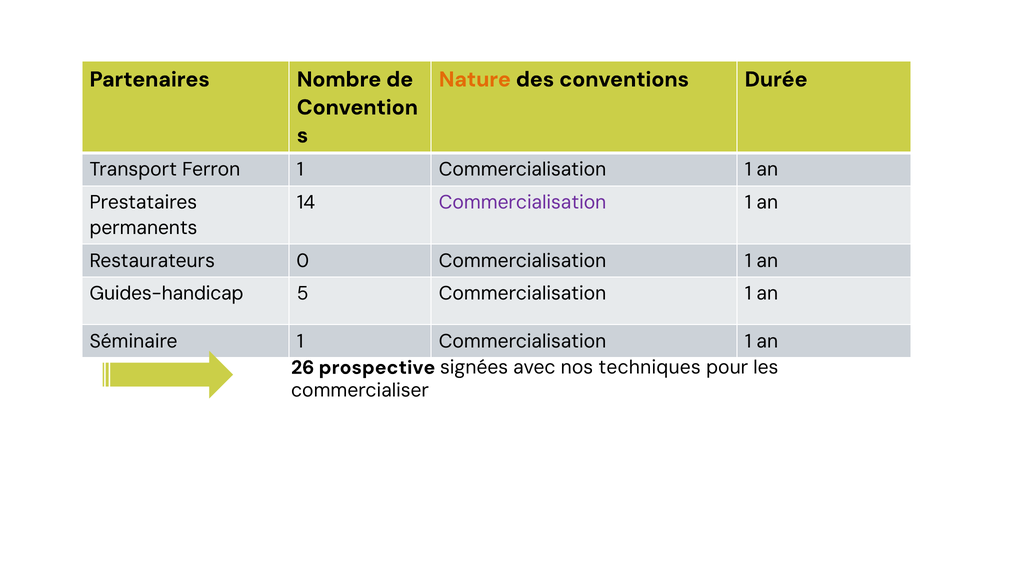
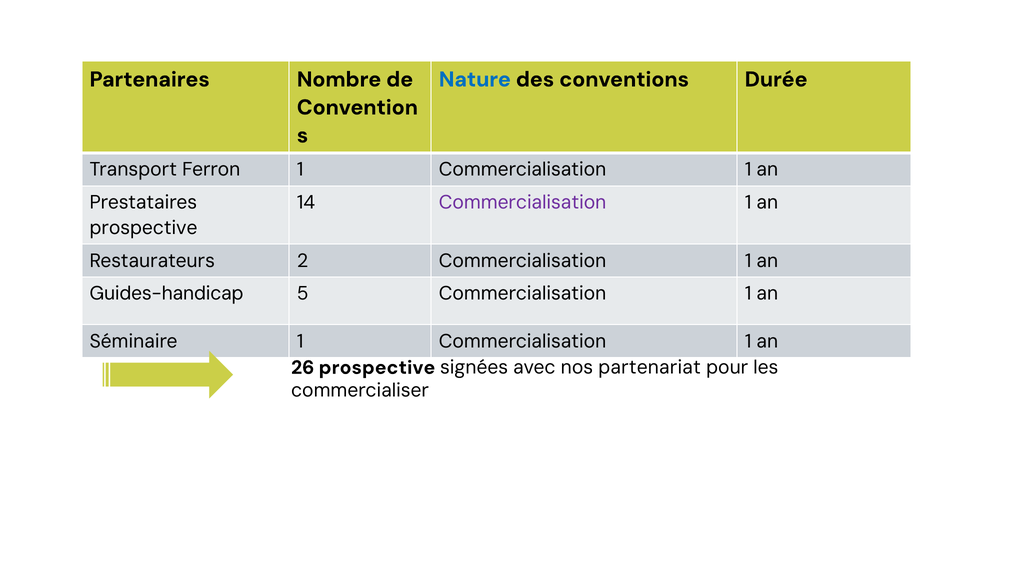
Nature colour: orange -> blue
permanents at (143, 228): permanents -> prospective
0: 0 -> 2
techniques: techniques -> partenariat
